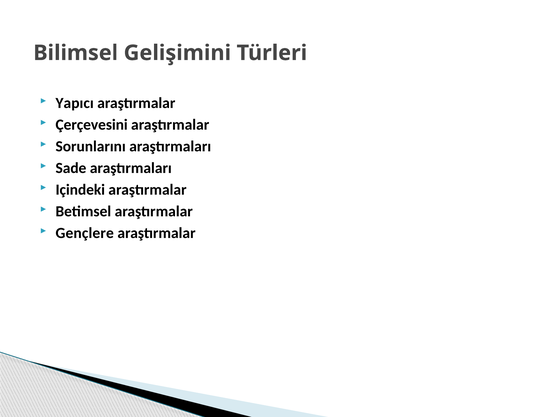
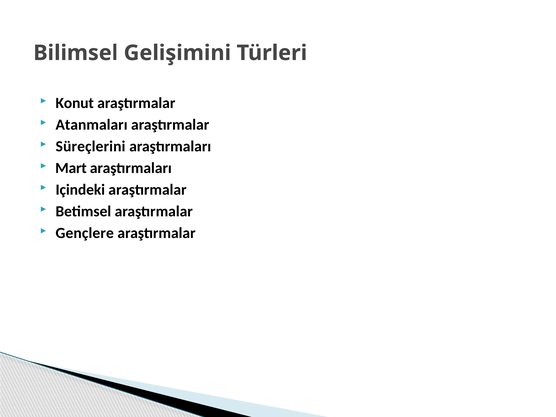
Yapıcı: Yapıcı -> Konut
Çerçevesini: Çerçevesini -> Atanmaları
Sorunlarını: Sorunlarını -> Süreçlerini
Sade: Sade -> Mart
